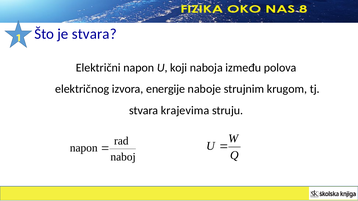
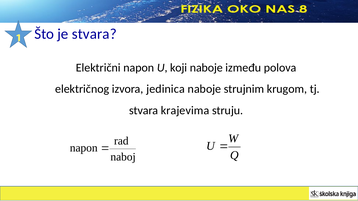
koji naboja: naboja -> naboje
energije: energije -> jedinica
